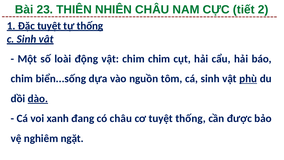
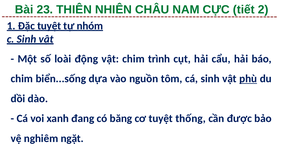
tự thống: thống -> nhóm
chim chim: chim -> trình
dào underline: present -> none
có châu: châu -> băng
